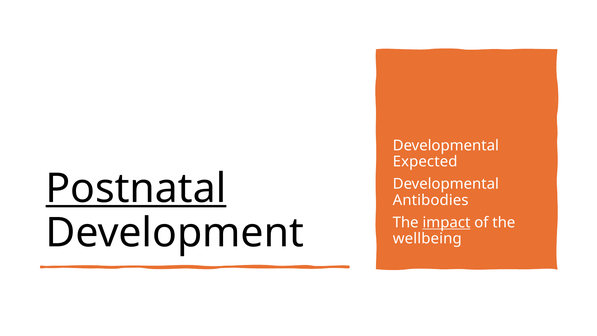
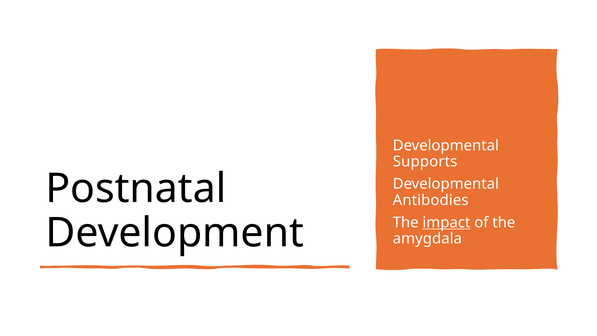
Expected: Expected -> Supports
Postnatal underline: present -> none
wellbeing: wellbeing -> amygdala
